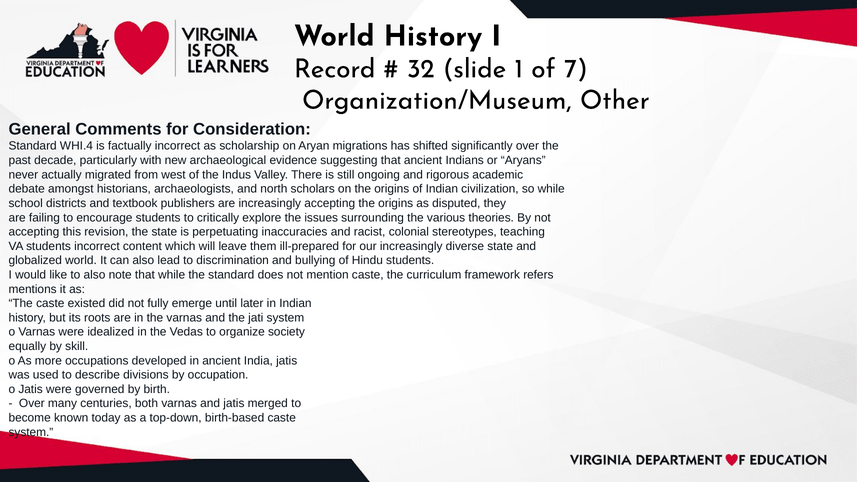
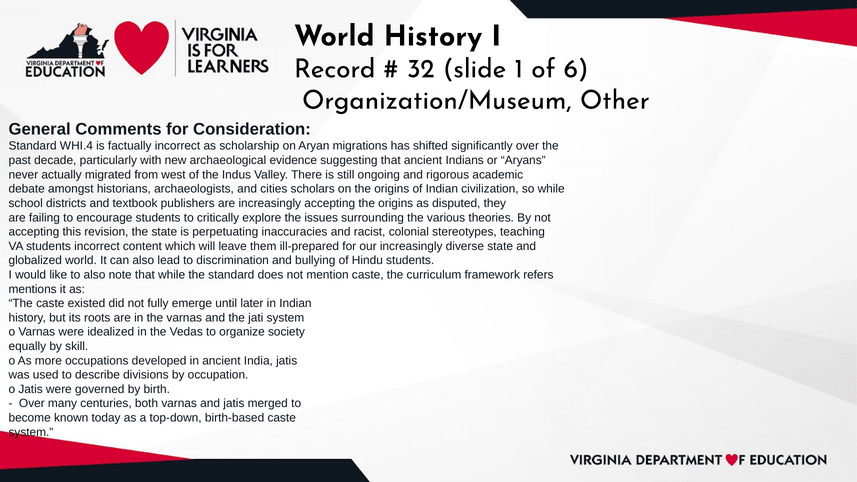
7: 7 -> 6
north: north -> cities
